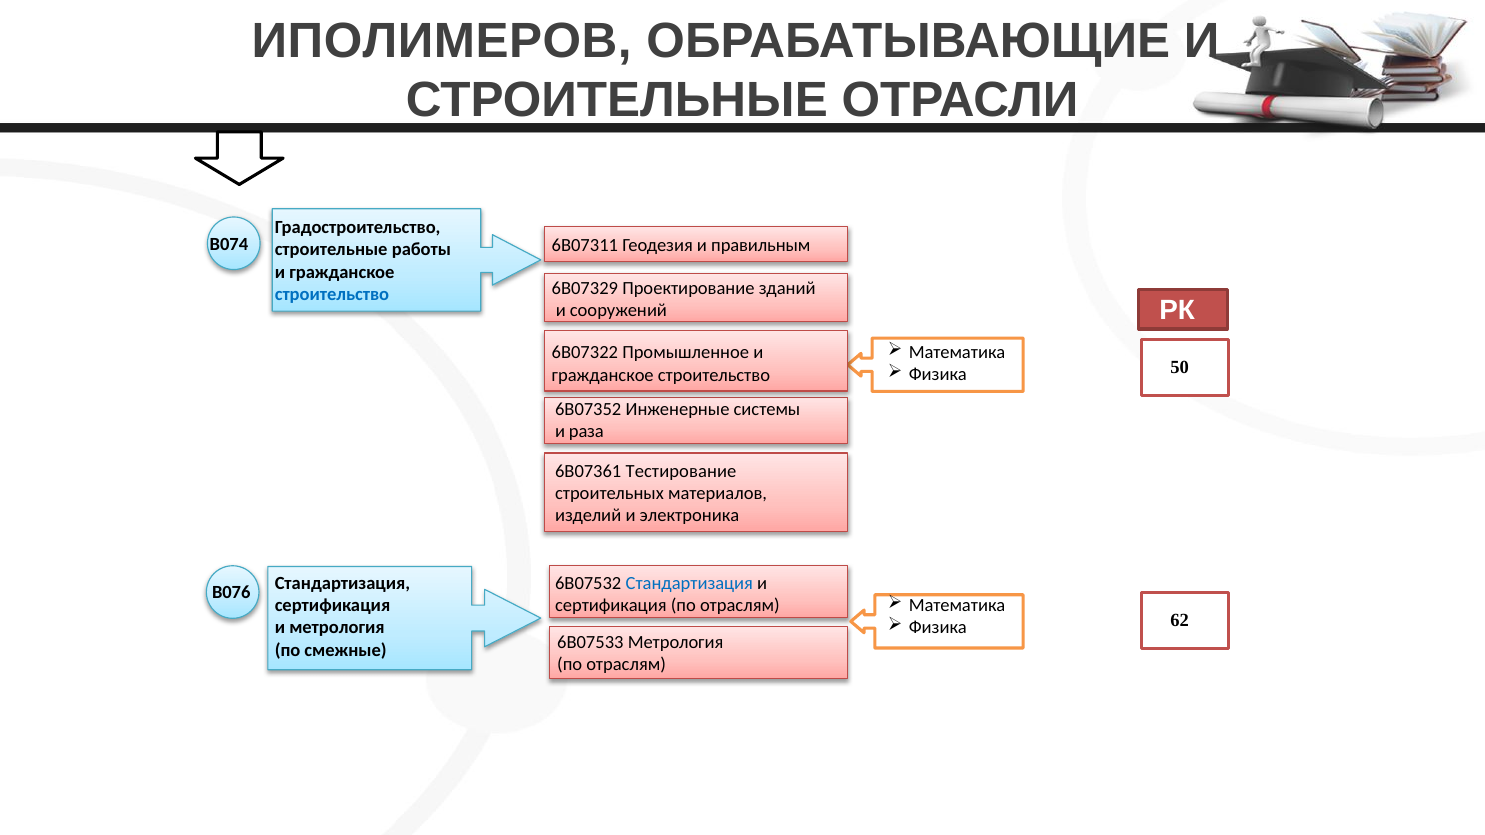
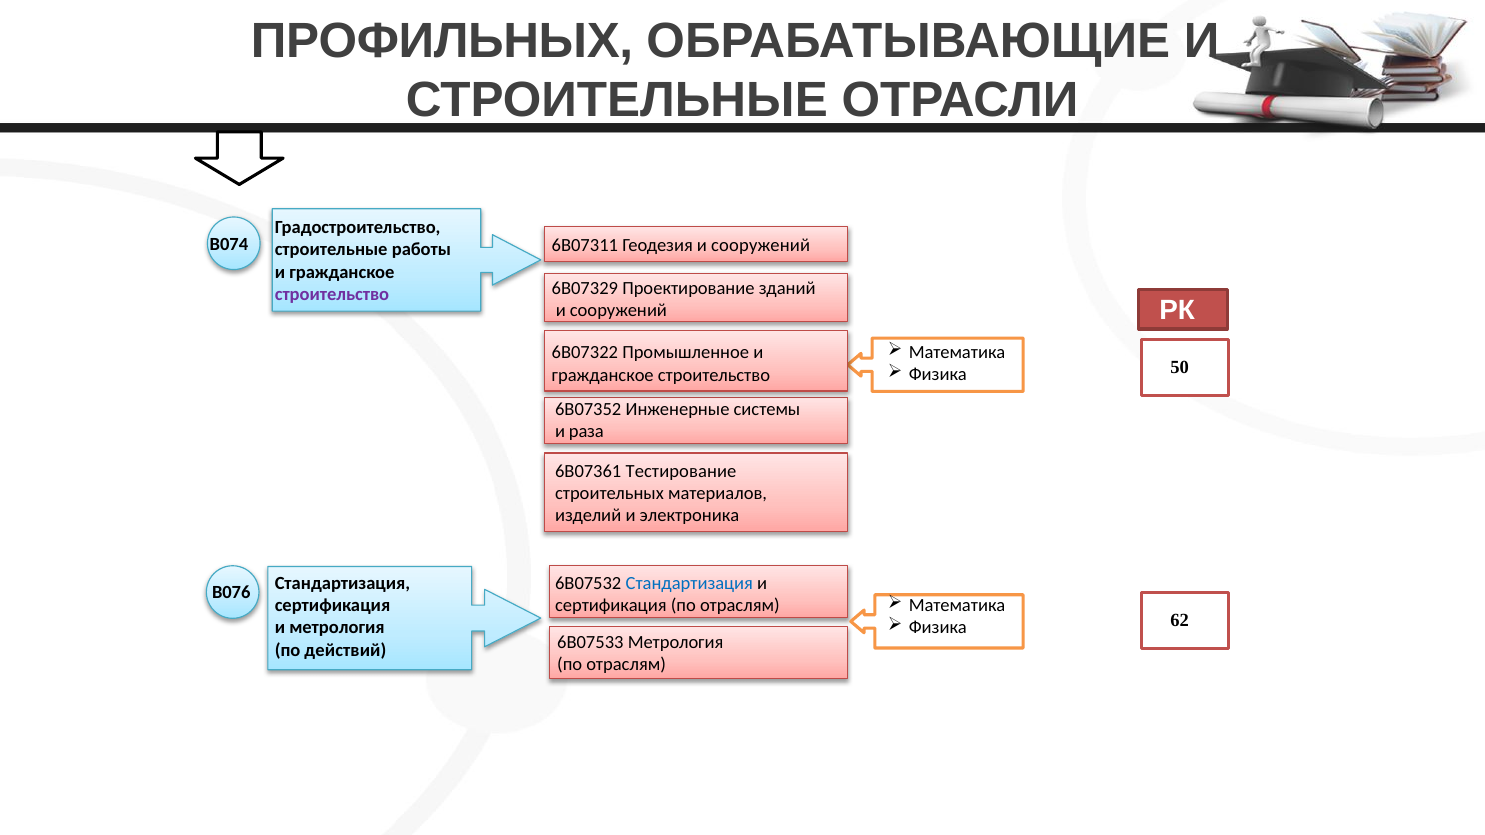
ИПОЛИМЕРОВ: ИПОЛИМЕРОВ -> ПРОФИЛЬНЫХ
Геодезия и правильным: правильным -> сооружений
строительство at (332, 294) colour: blue -> purple
смежные: смежные -> действий
